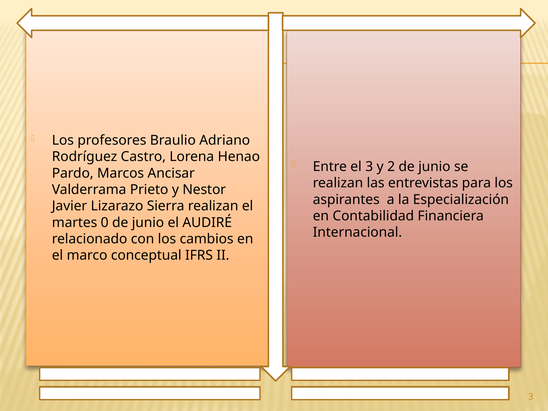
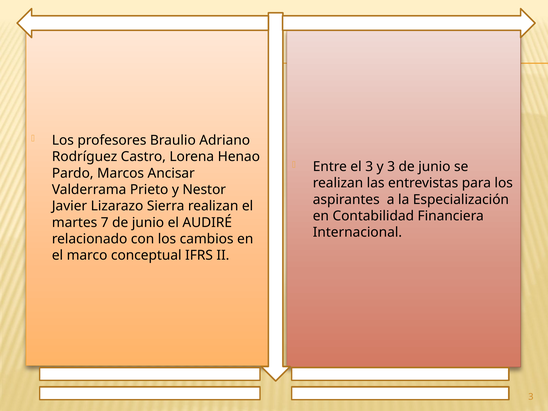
y 2: 2 -> 3
0: 0 -> 7
